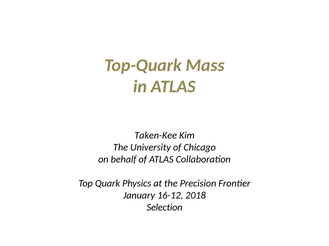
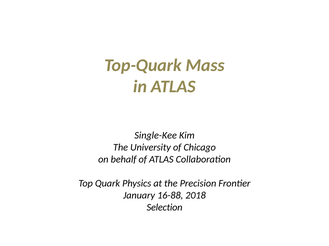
Taken-Kee: Taken-Kee -> Single-Kee
16-12: 16-12 -> 16-88
